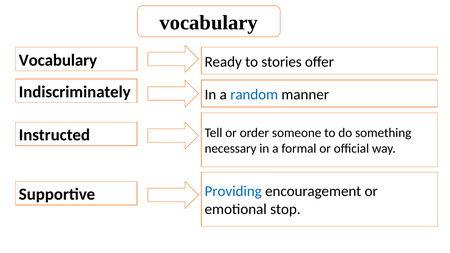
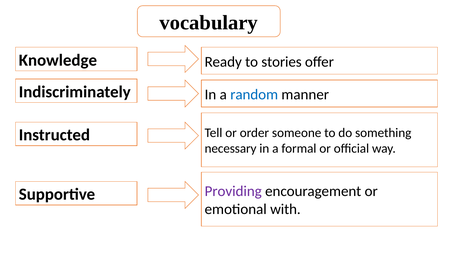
Vocabulary at (58, 60): Vocabulary -> Knowledge
Providing colour: blue -> purple
stop: stop -> with
